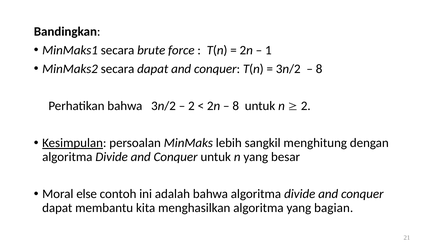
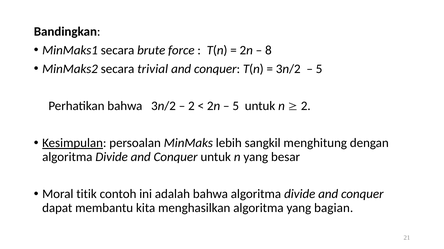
1: 1 -> 8
secara dapat: dapat -> trivial
8 at (319, 69): 8 -> 5
8 at (236, 106): 8 -> 5
else: else -> titik
